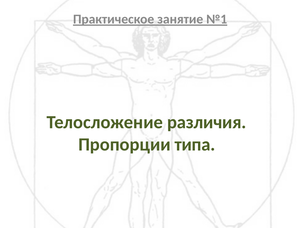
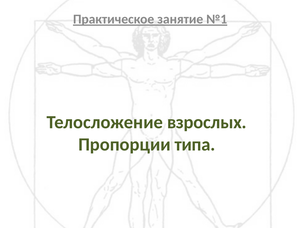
различия: различия -> взрослых
